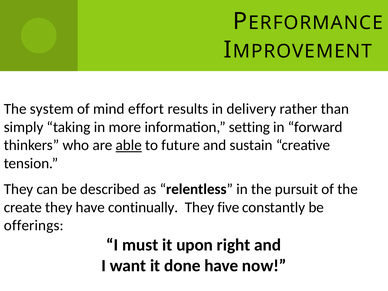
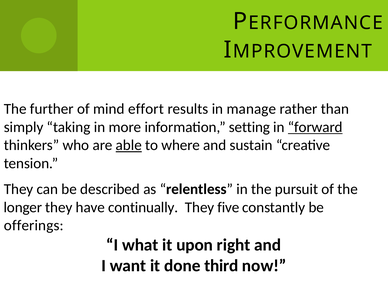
system: system -> further
delivery: delivery -> manage
forward underline: none -> present
future: future -> where
create: create -> longer
must: must -> what
done have: have -> third
